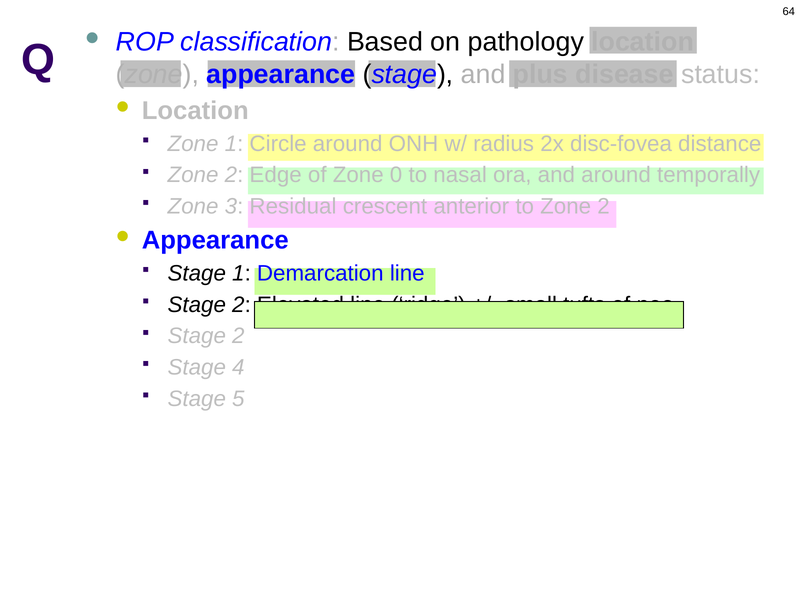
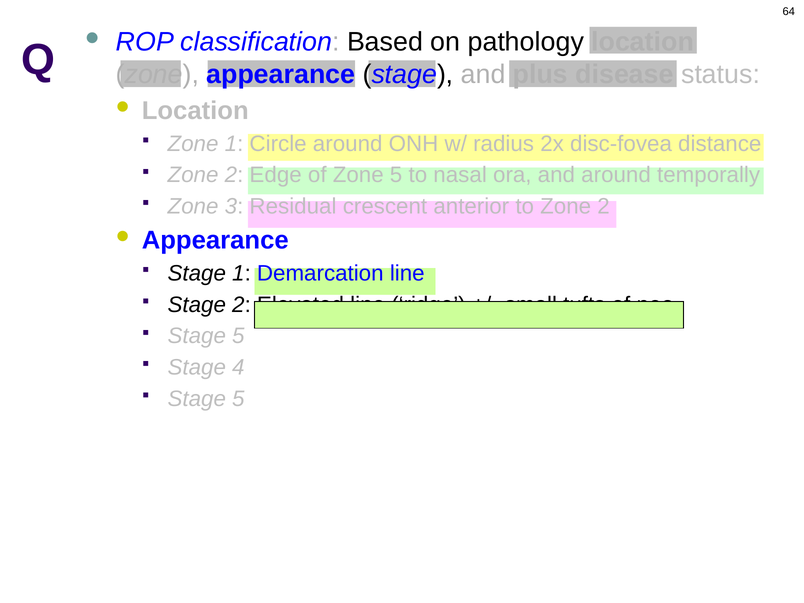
Zone 0: 0 -> 5
2 at (238, 336): 2 -> 5
